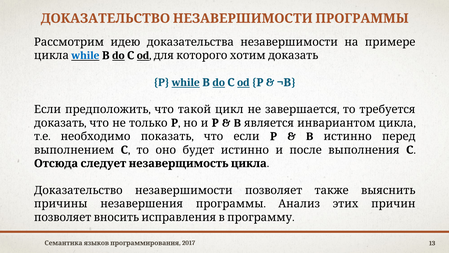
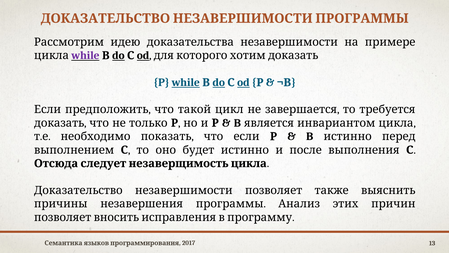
while at (85, 55) colour: blue -> purple
